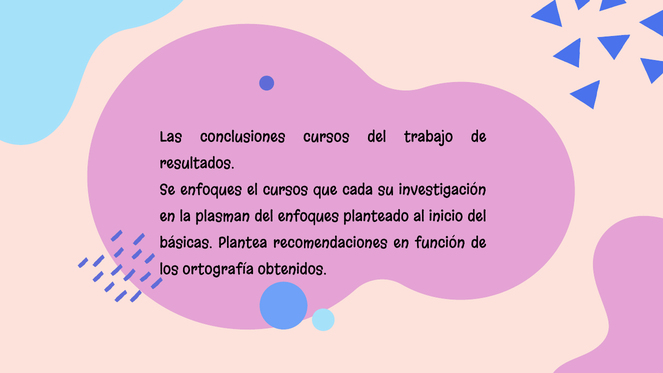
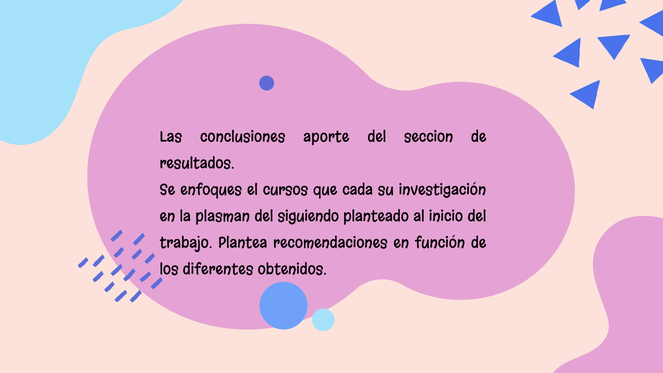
conclusiones cursos: cursos -> aporte
trabajo: trabajo -> seccion
del enfoques: enfoques -> siguiendo
básicas: básicas -> trabajo
ortografía: ortografía -> diferentes
